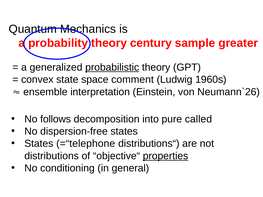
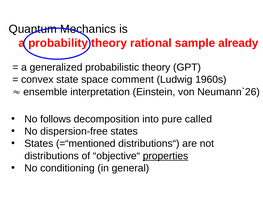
century: century -> rational
greater: greater -> already
probabilistic underline: present -> none
=“telephone: =“telephone -> =“mentioned
